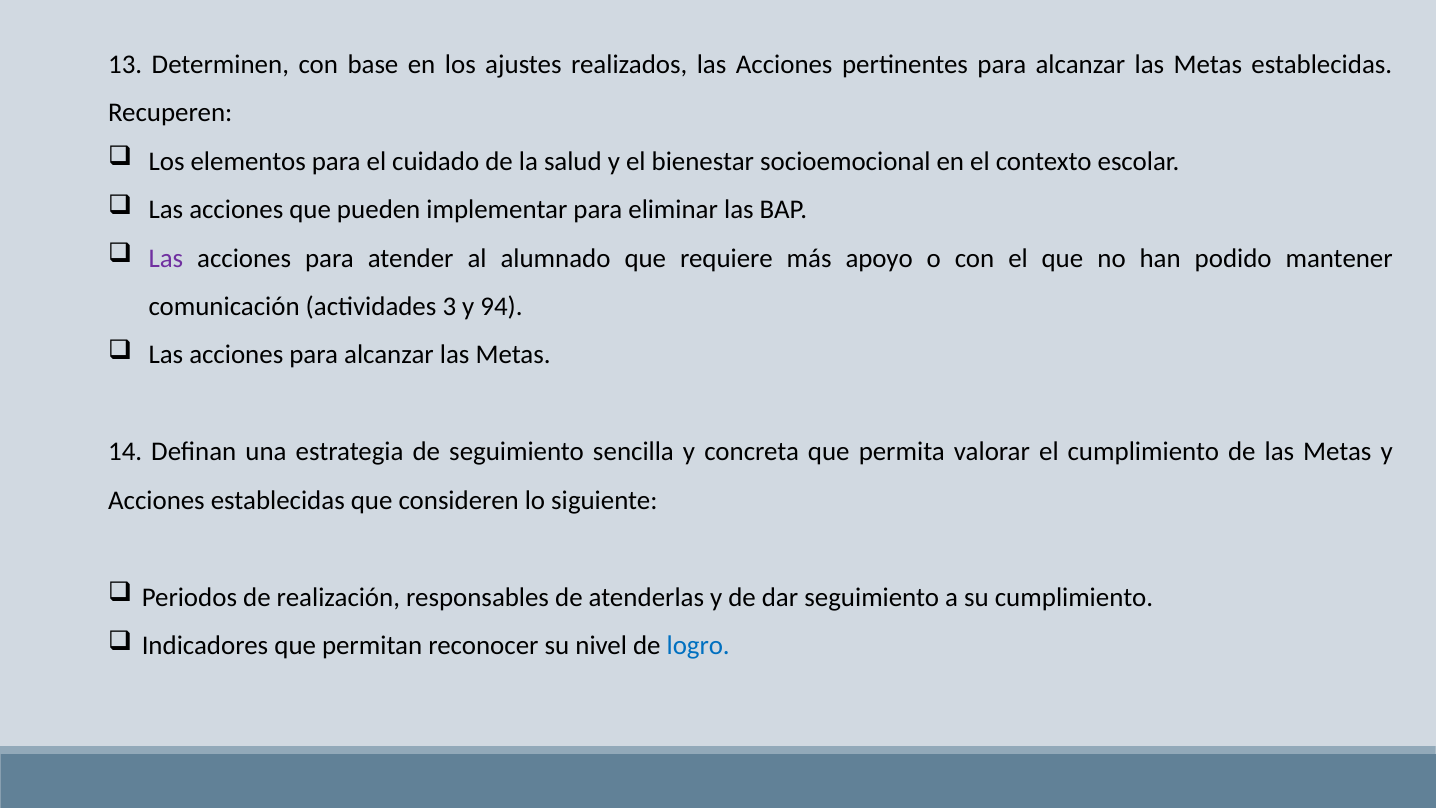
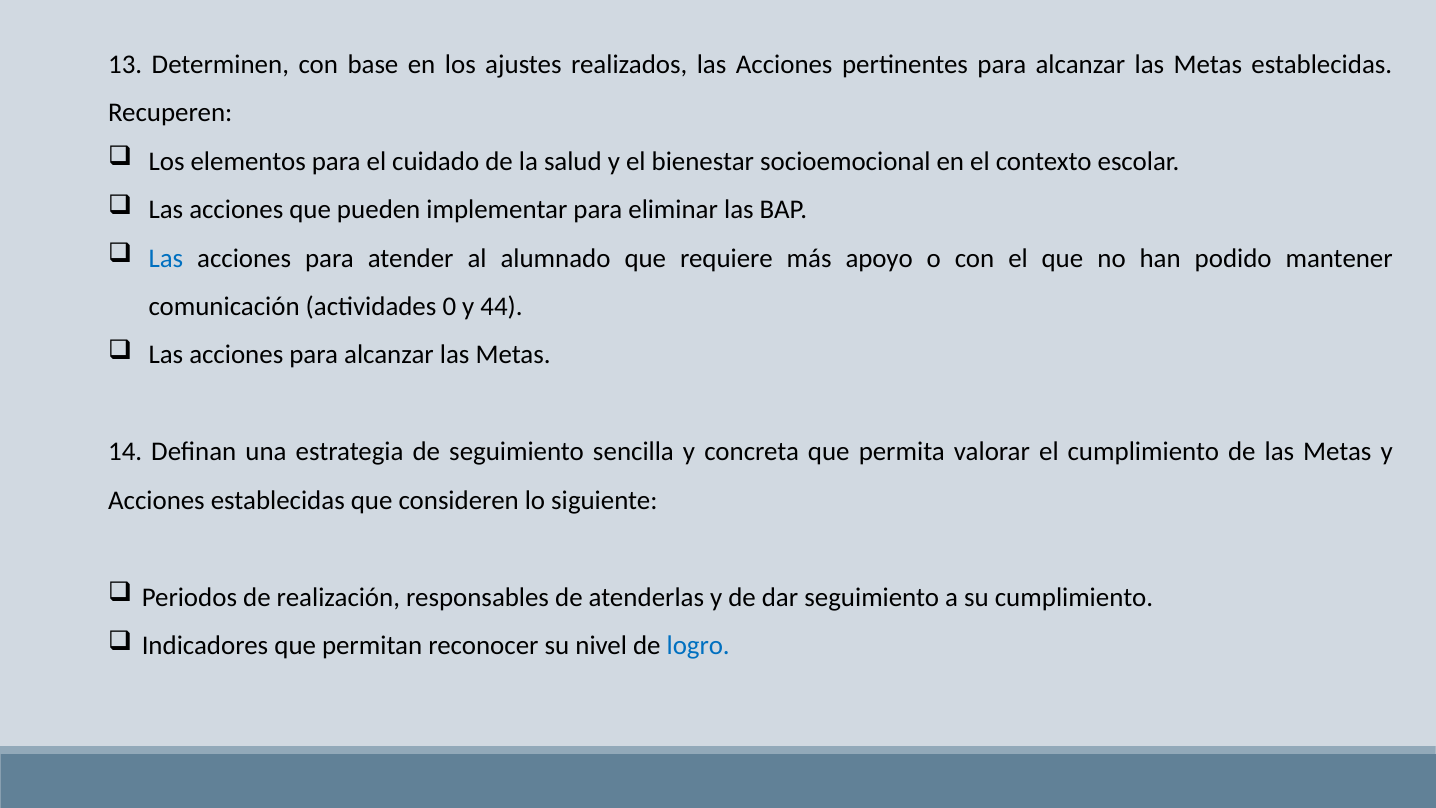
Las at (166, 258) colour: purple -> blue
3: 3 -> 0
94: 94 -> 44
